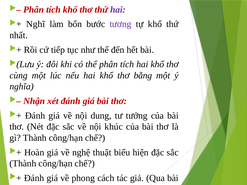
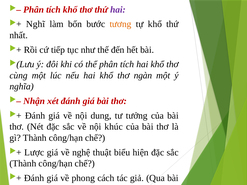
tương colour: purple -> orange
bằng: bằng -> ngàn
Hoàn: Hoàn -> Lược
